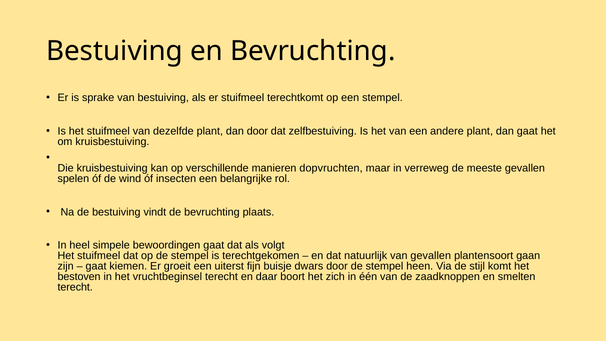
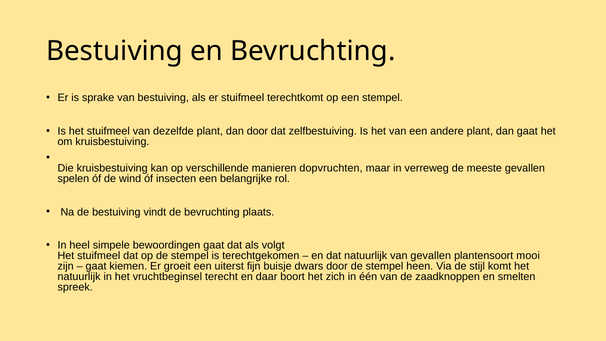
gaan: gaan -> mooi
bestoven at (79, 277): bestoven -> natuurlijk
terecht at (75, 287): terecht -> spreek
